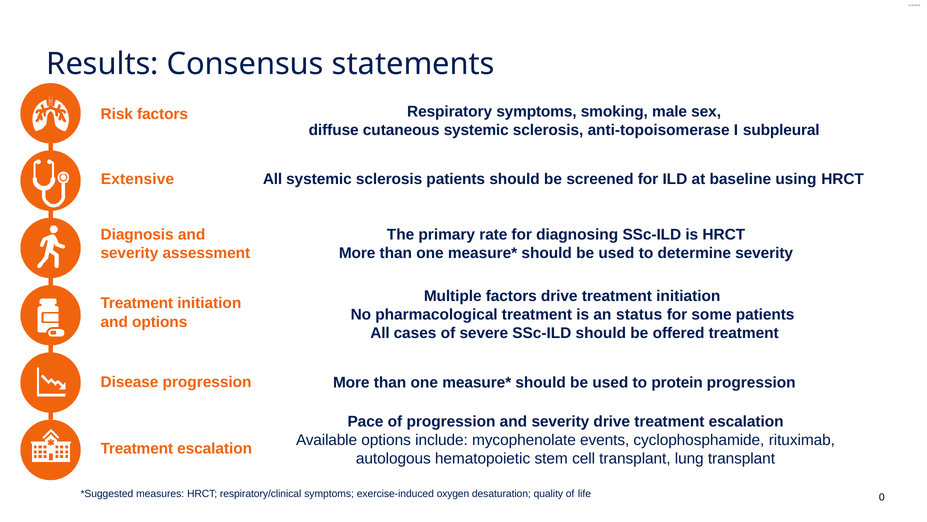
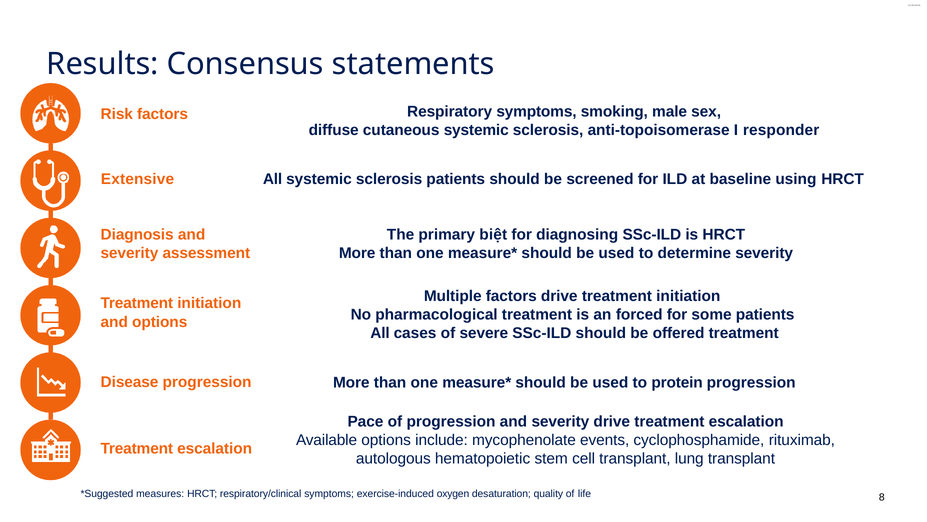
subpleural: subpleural -> responder
rate: rate -> biệt
status: status -> forced
0: 0 -> 8
